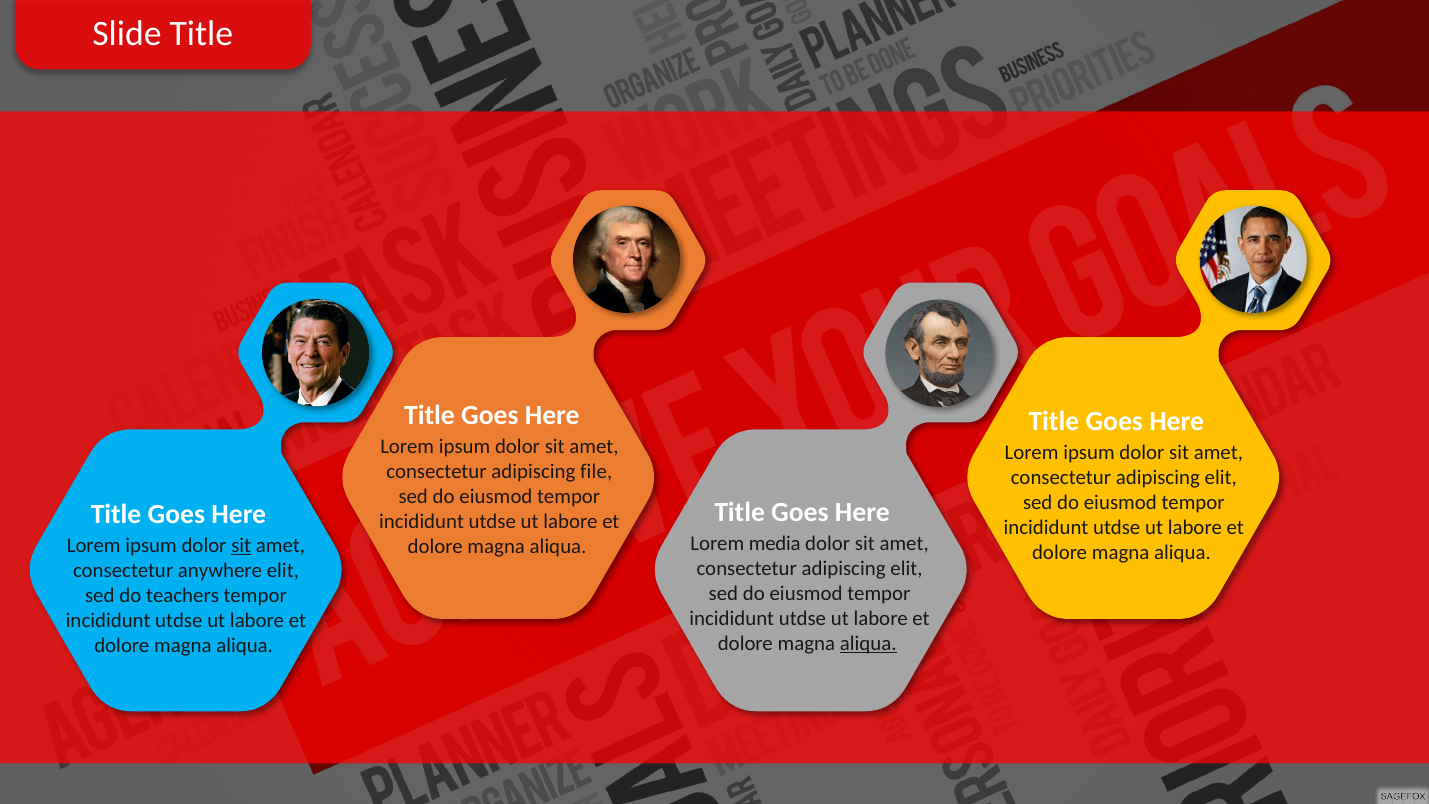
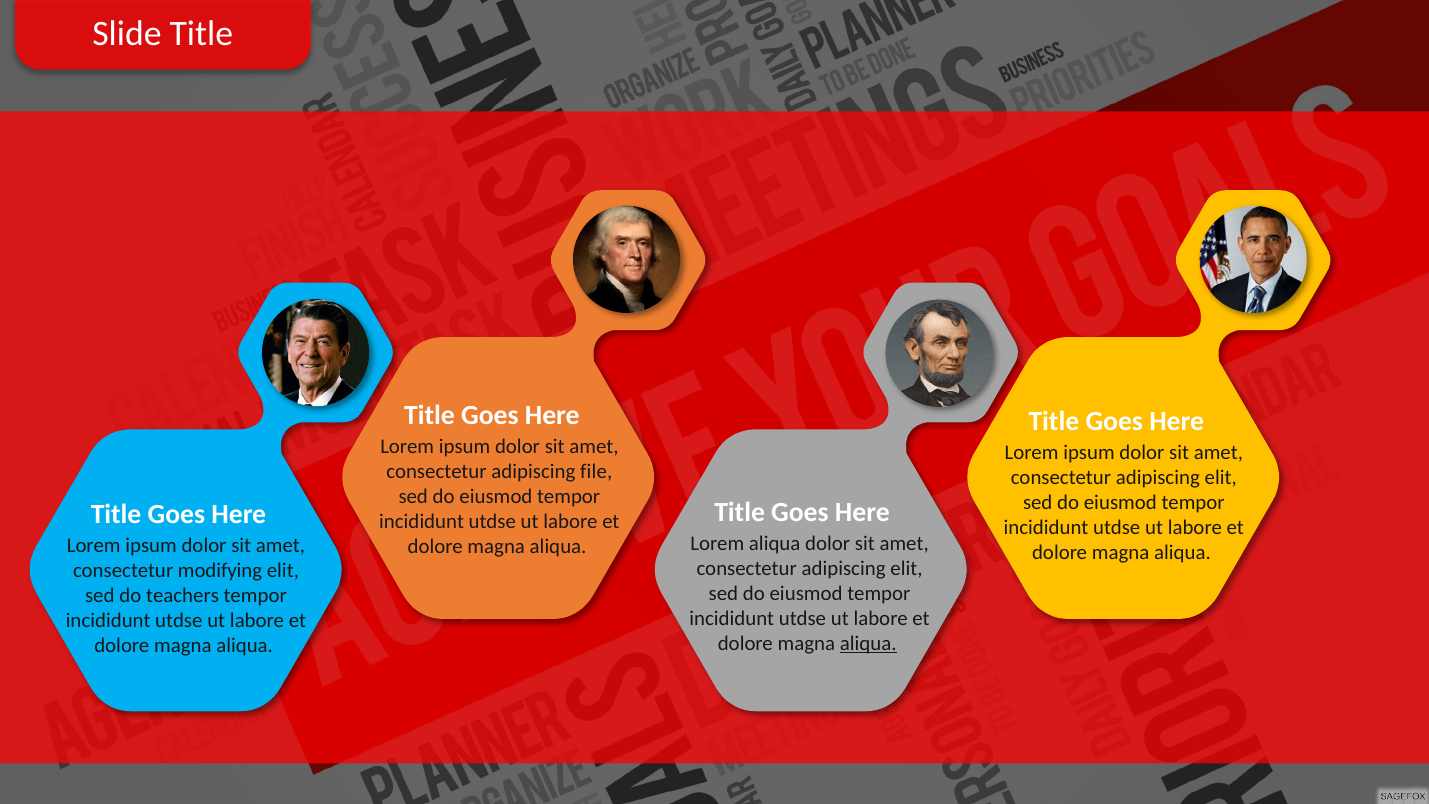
Lorem media: media -> aliqua
sit at (241, 545) underline: present -> none
anywhere: anywhere -> modifying
